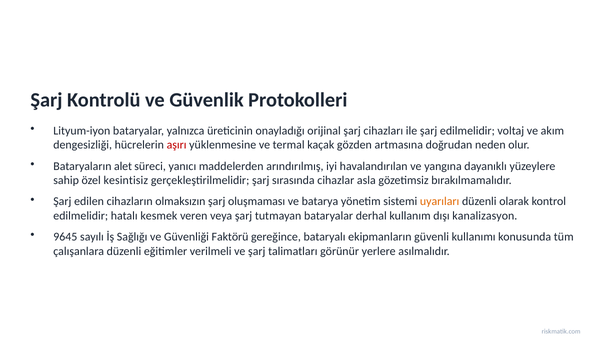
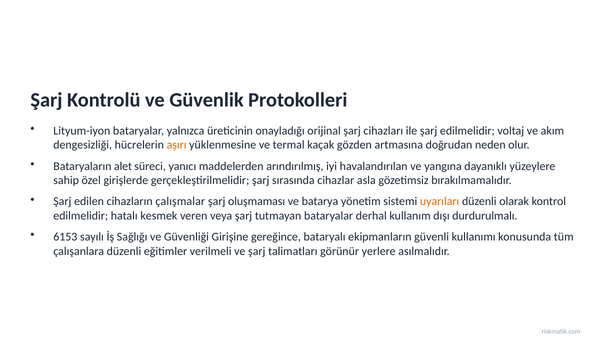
aşırı colour: red -> orange
kesintisiz: kesintisiz -> girişlerde
olmaksızın: olmaksızın -> çalışmalar
kanalizasyon: kanalizasyon -> durdurulmalı
9645: 9645 -> 6153
Faktörü: Faktörü -> Girişine
